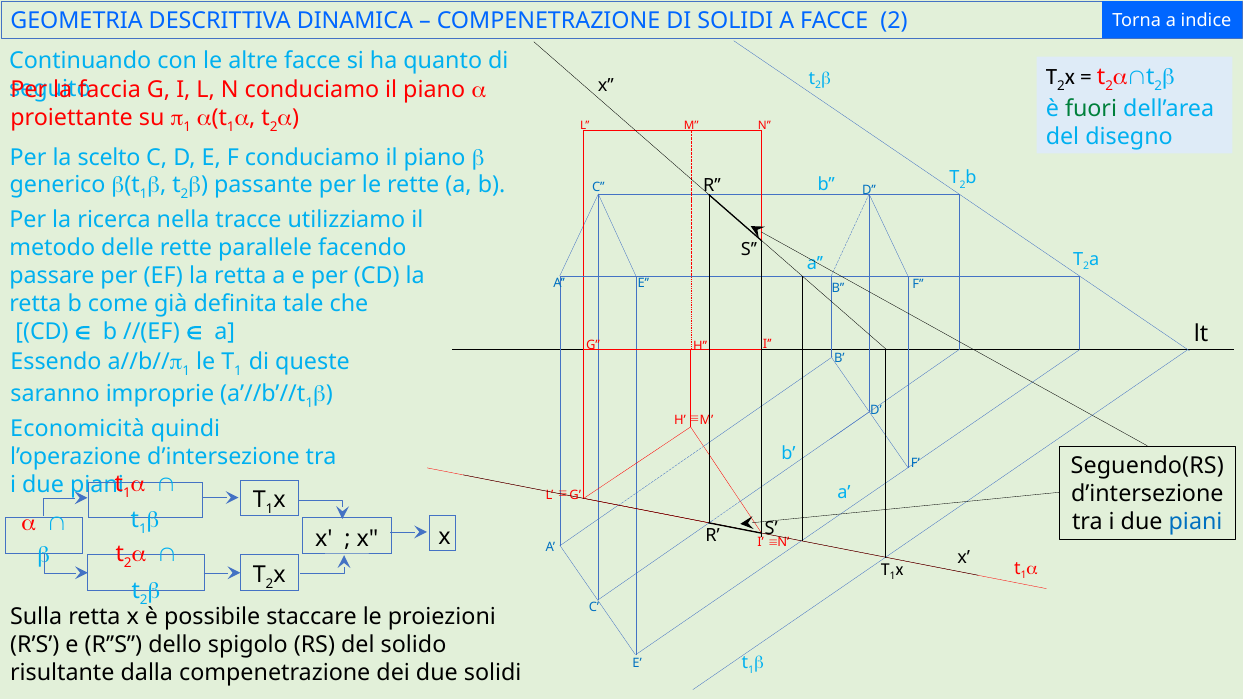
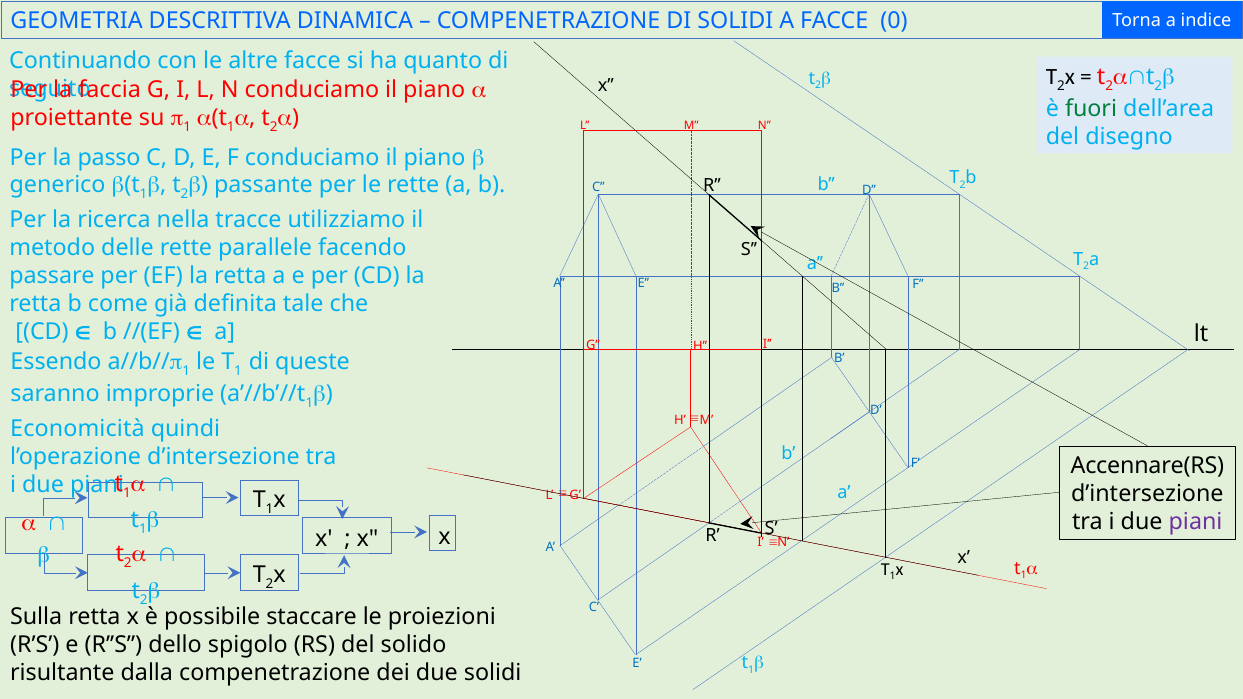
FACCE 2: 2 -> 0
scelto: scelto -> passo
Seguendo(RS: Seguendo(RS -> Accennare(RS
piani at (1196, 522) colour: blue -> purple
